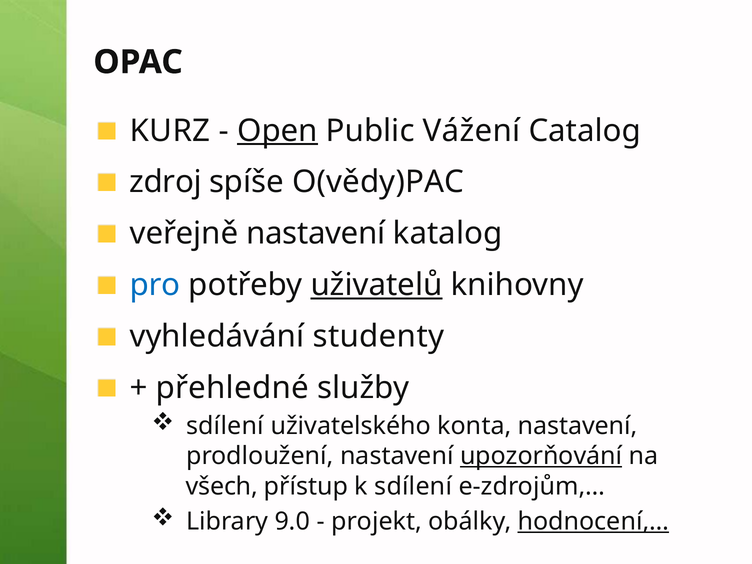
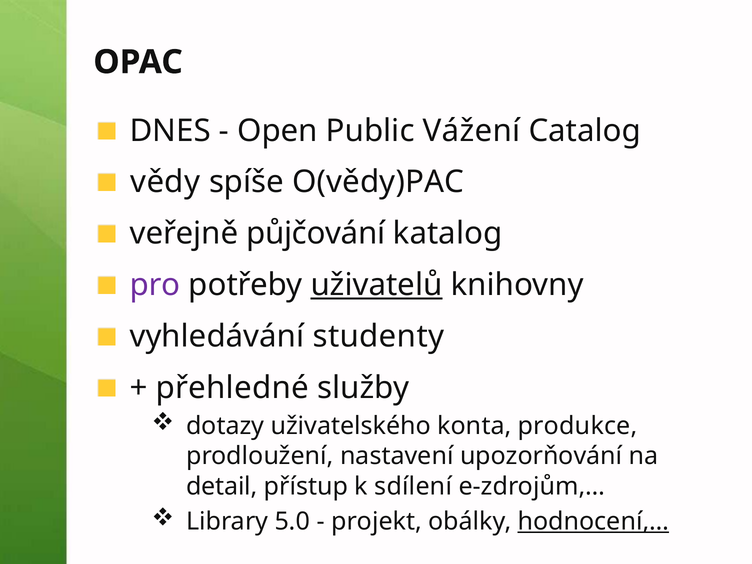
KURZ: KURZ -> DNES
Open underline: present -> none
zdroj: zdroj -> vědy
veřejně nastavení: nastavení -> půjčování
pro colour: blue -> purple
sdílení at (225, 426): sdílení -> dotazy
konta nastavení: nastavení -> produkce
upozorňování underline: present -> none
všech: všech -> detail
9.0: 9.0 -> 5.0
